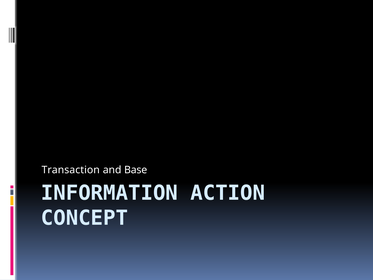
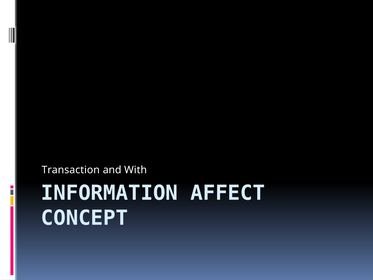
Base: Base -> With
ACTION: ACTION -> AFFECT
